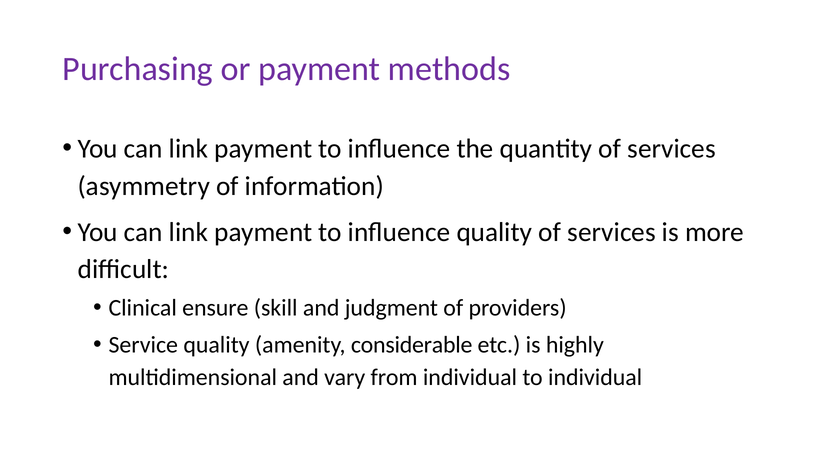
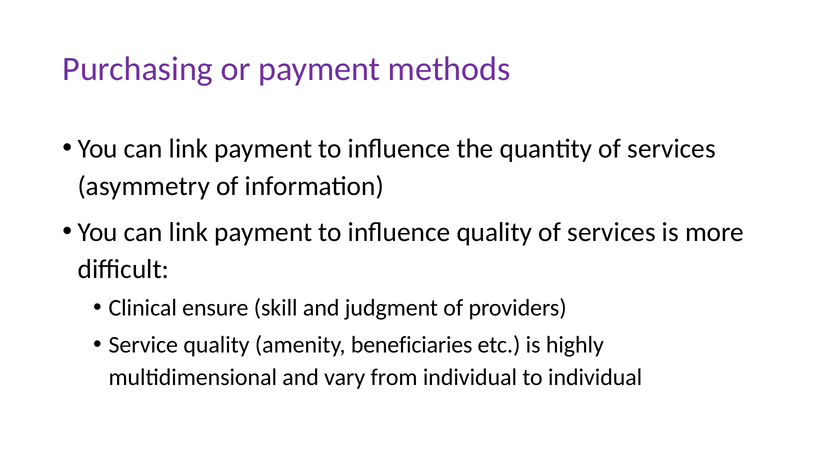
considerable: considerable -> beneficiaries
